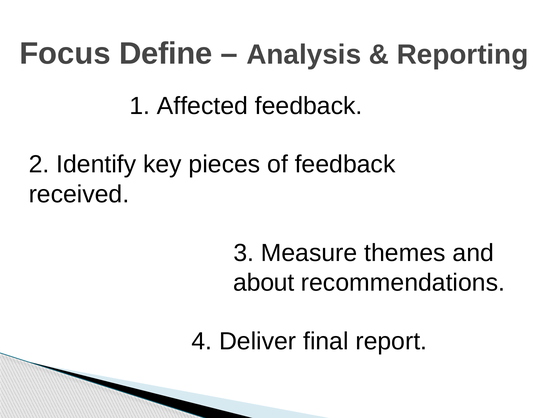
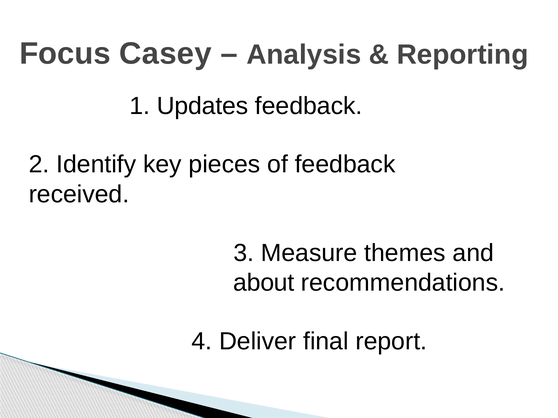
Define: Define -> Casey
Affected: Affected -> Updates
